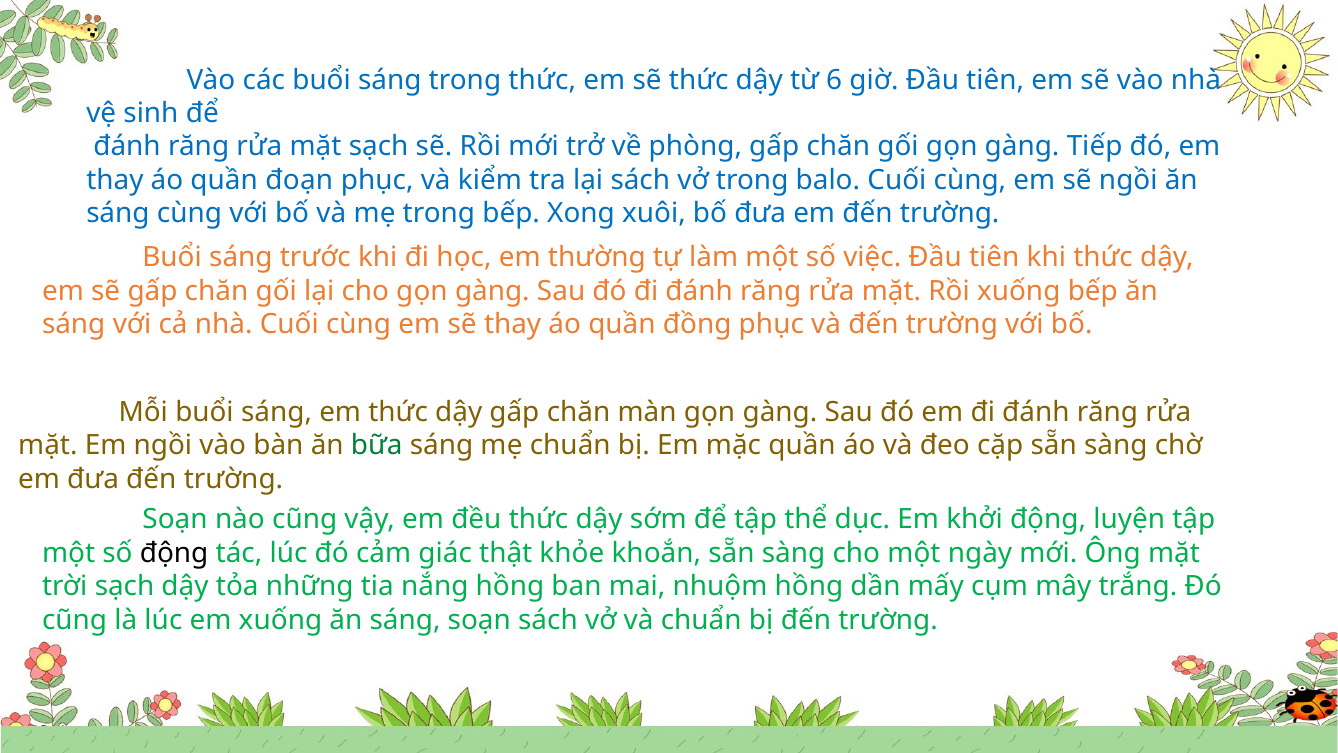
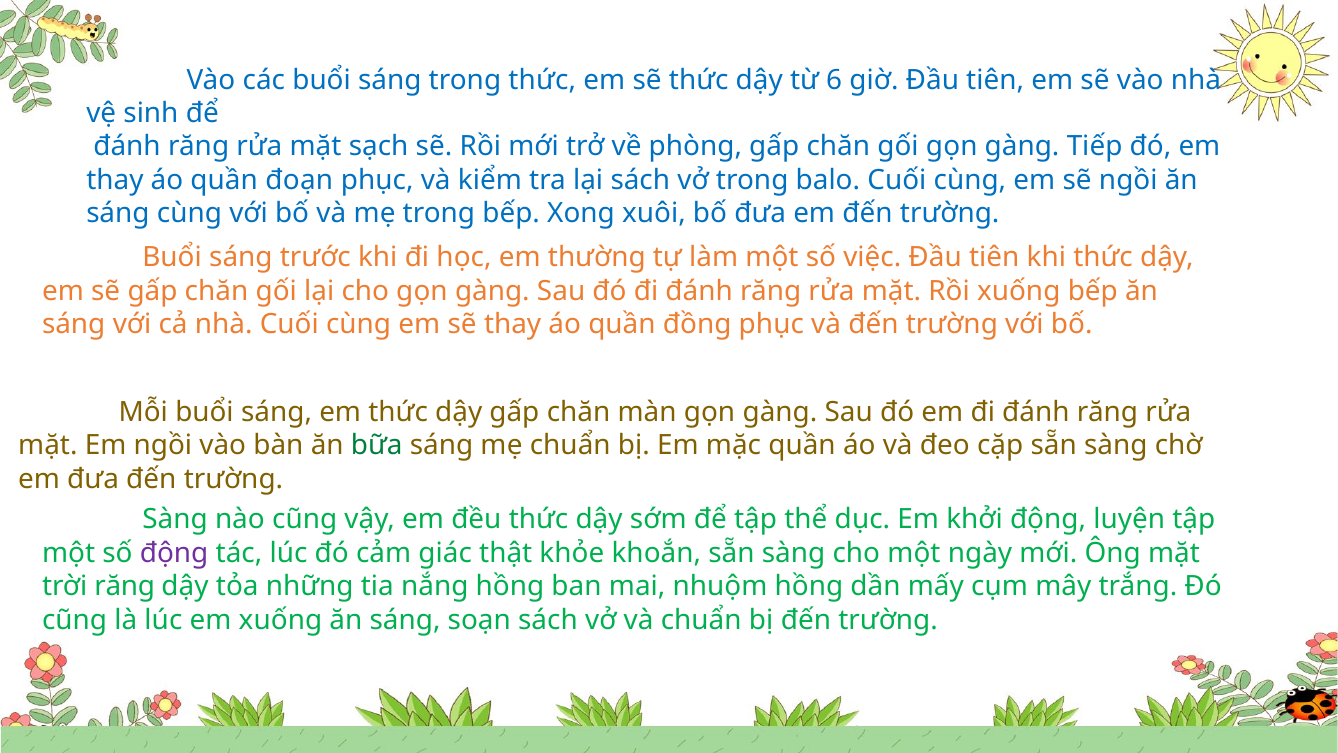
Soạn at (175, 519): Soạn -> Sàng
động at (174, 553) colour: black -> purple
trời sạch: sạch -> răng
